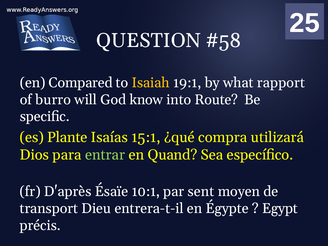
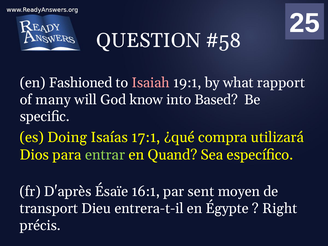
Compared: Compared -> Fashioned
Isaiah colour: yellow -> pink
burro: burro -> many
Route: Route -> Based
Plante: Plante -> Doing
15:1: 15:1 -> 17:1
10:1: 10:1 -> 16:1
Egypt: Egypt -> Right
